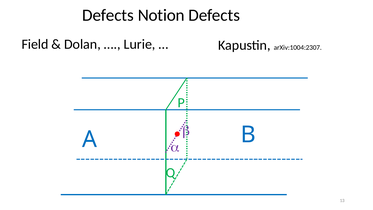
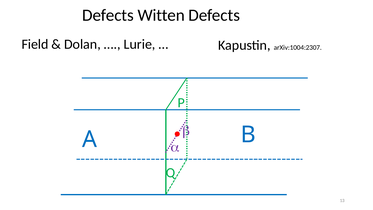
Notion: Notion -> Witten
